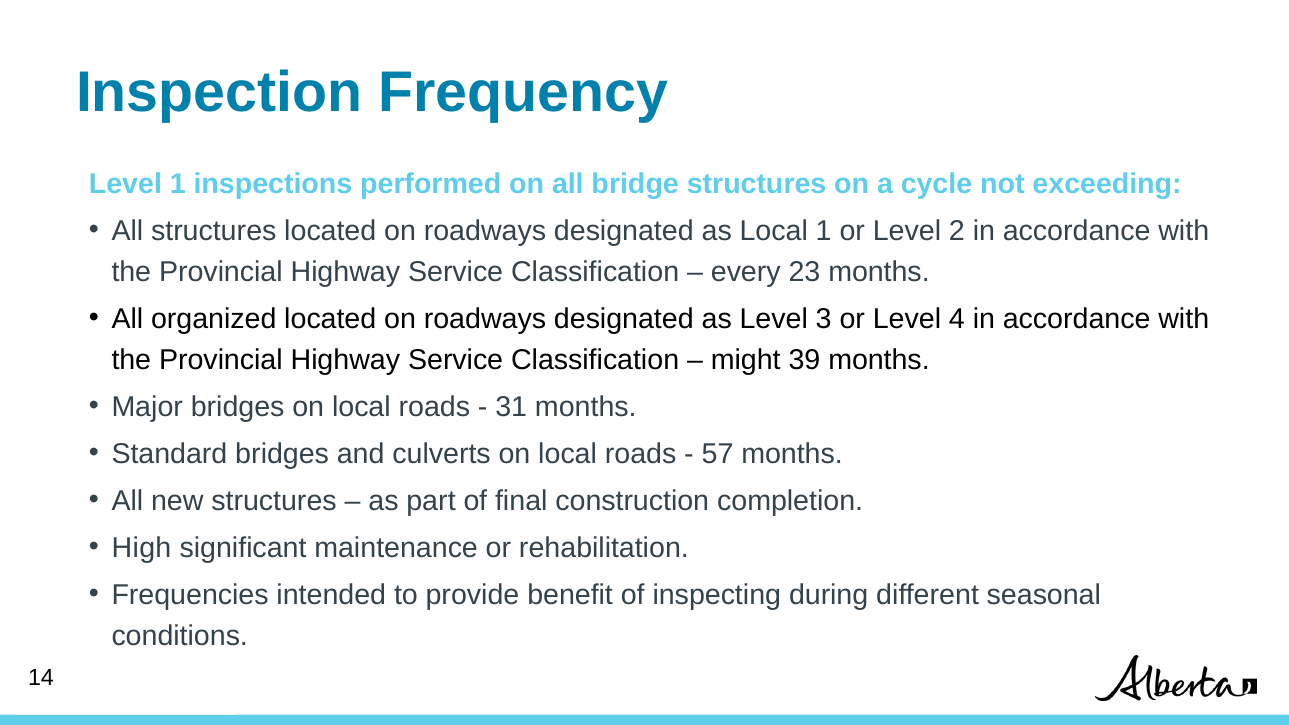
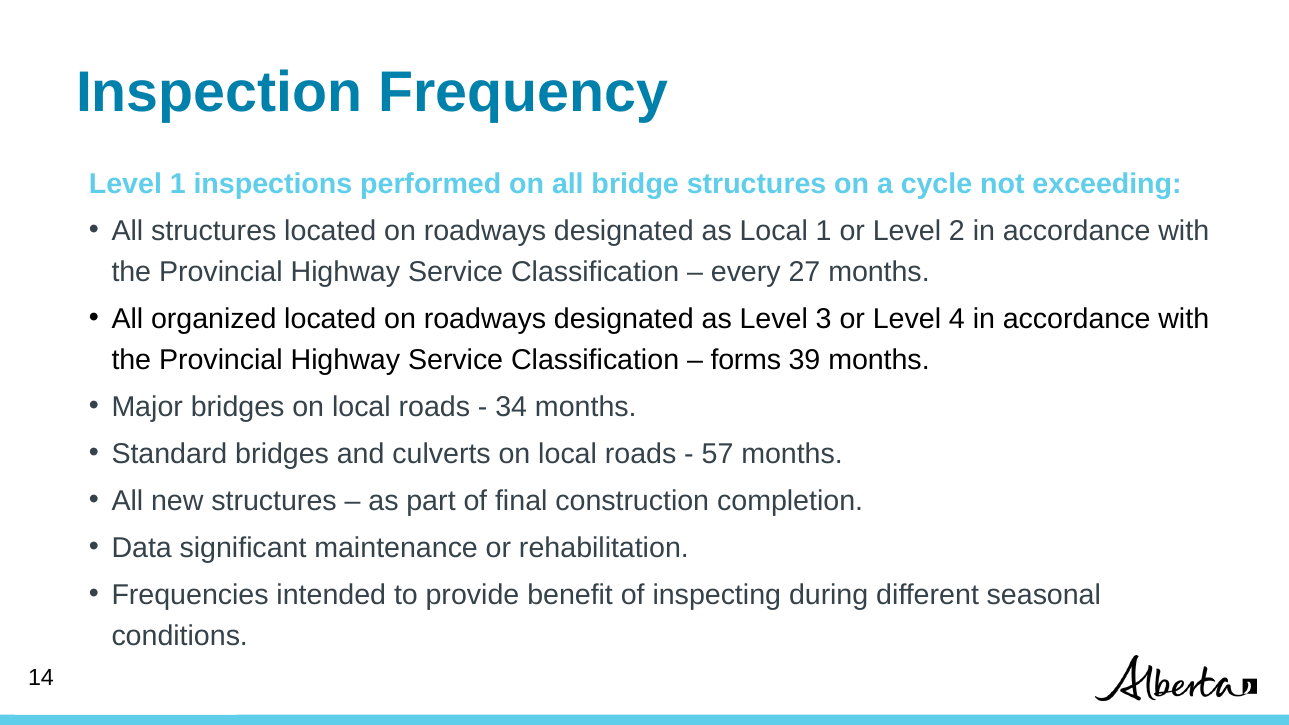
23: 23 -> 27
might: might -> forms
31: 31 -> 34
High: High -> Data
